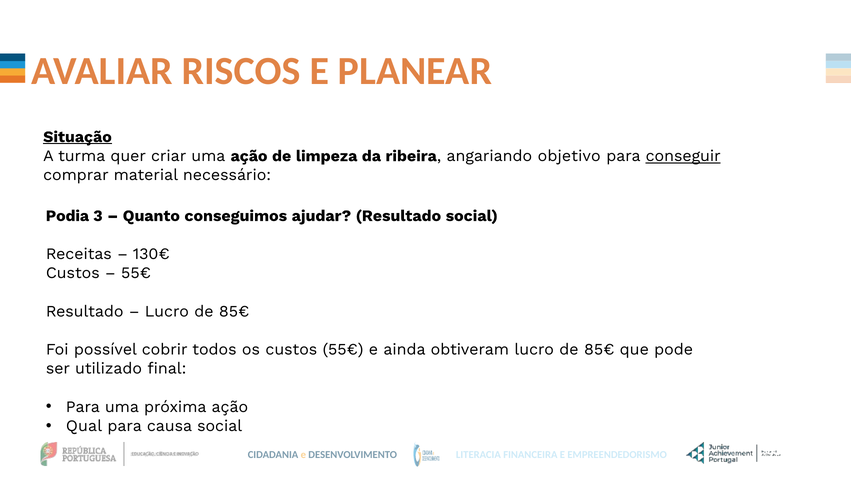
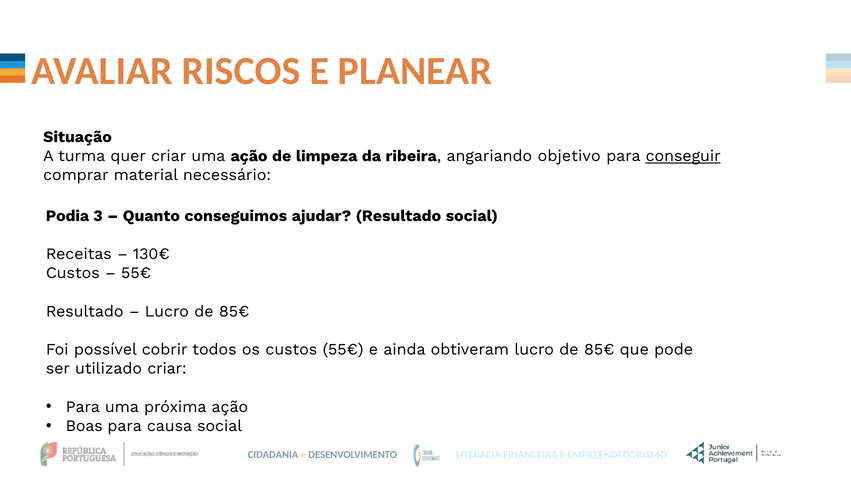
Situação underline: present -> none
utilizado final: final -> criar
Qual: Qual -> Boas
